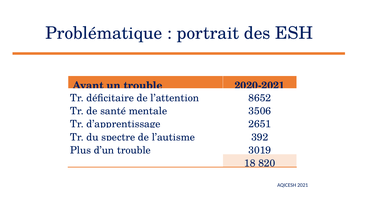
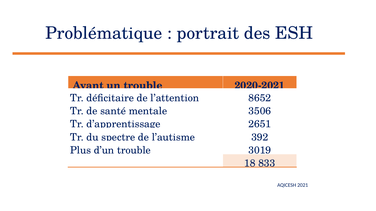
820: 820 -> 833
